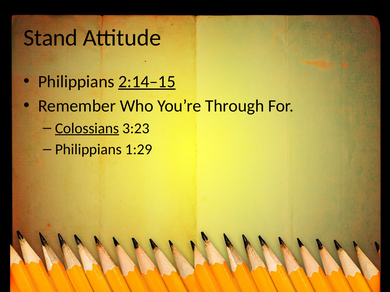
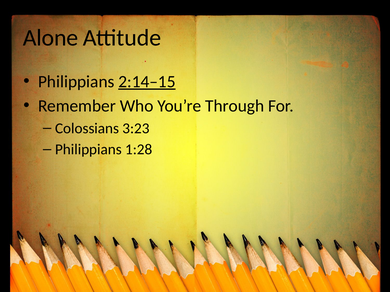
Stand: Stand -> Alone
Colossians underline: present -> none
1:29: 1:29 -> 1:28
